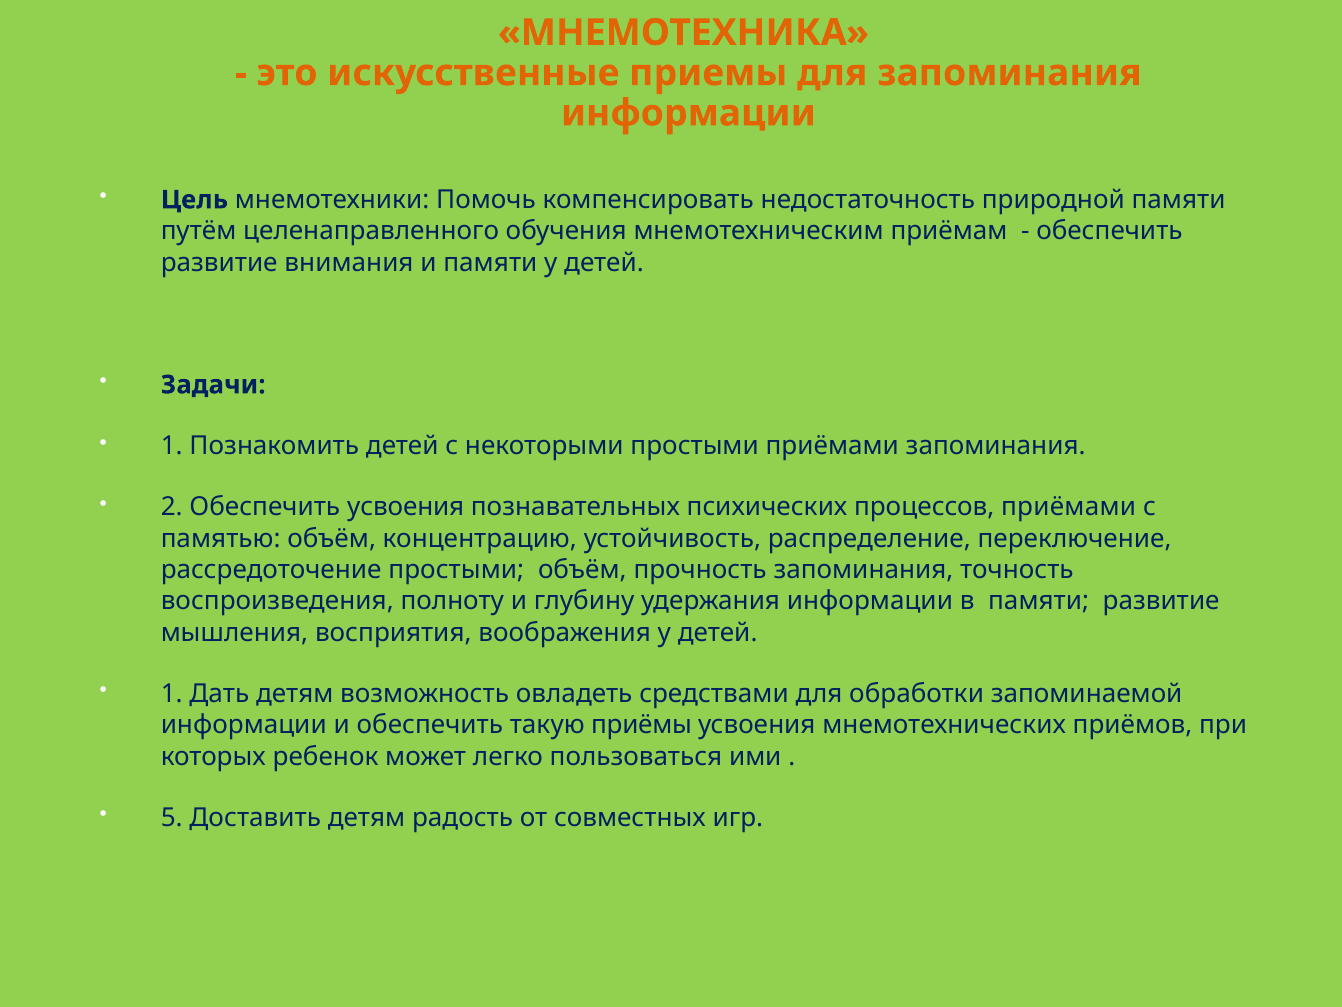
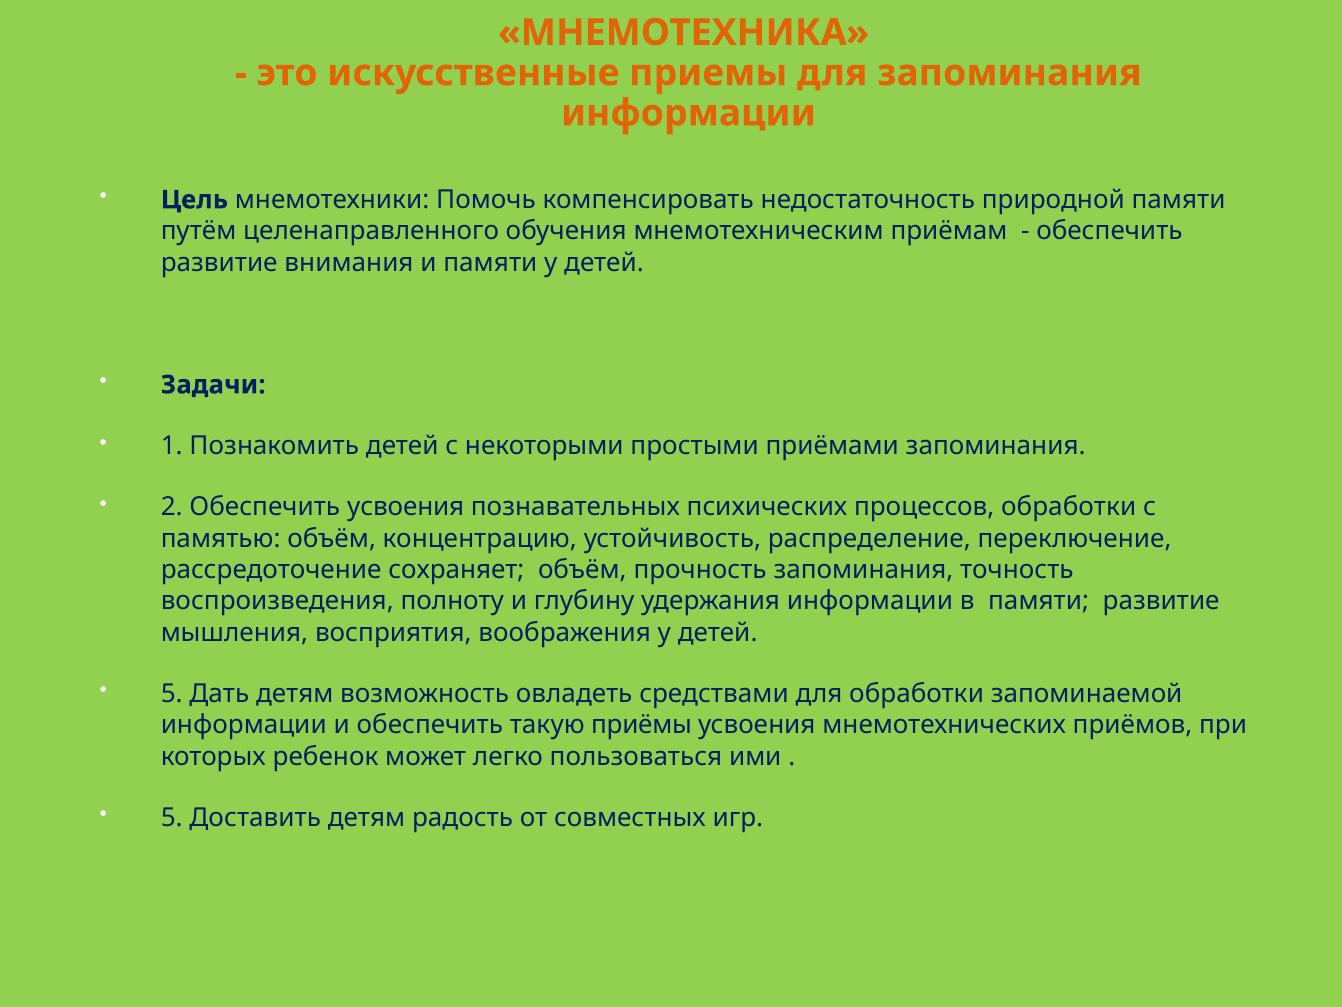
процессов приёмами: приёмами -> обработки
рассредоточение простыми: простыми -> сохраняет
1 at (172, 693): 1 -> 5
